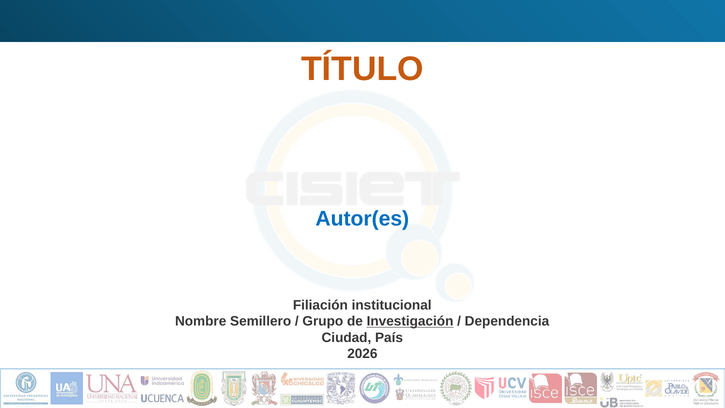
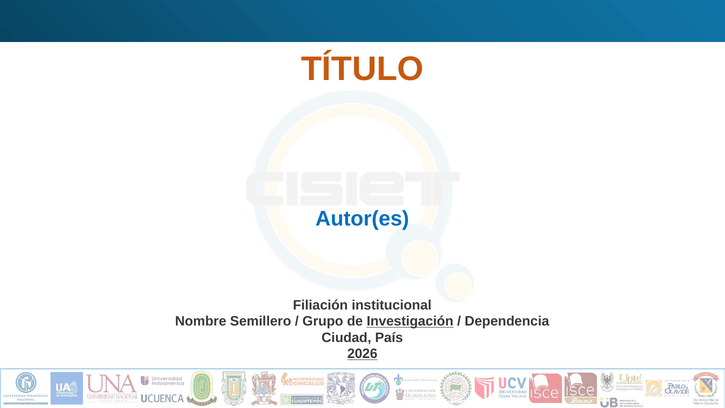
2026 underline: none -> present
